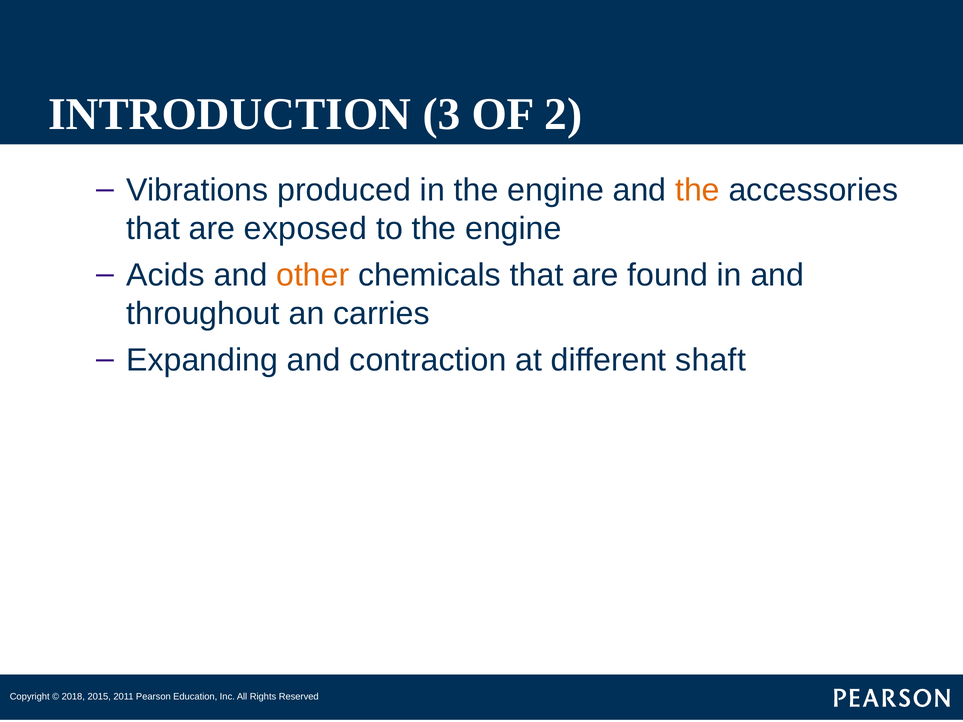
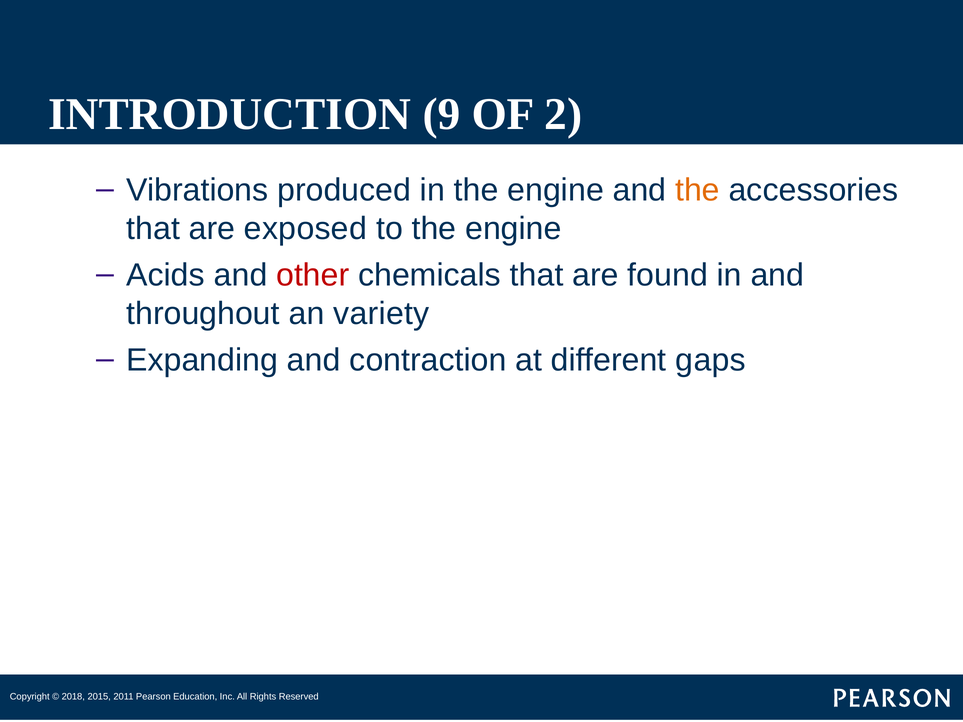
3: 3 -> 9
other colour: orange -> red
carries: carries -> variety
shaft: shaft -> gaps
